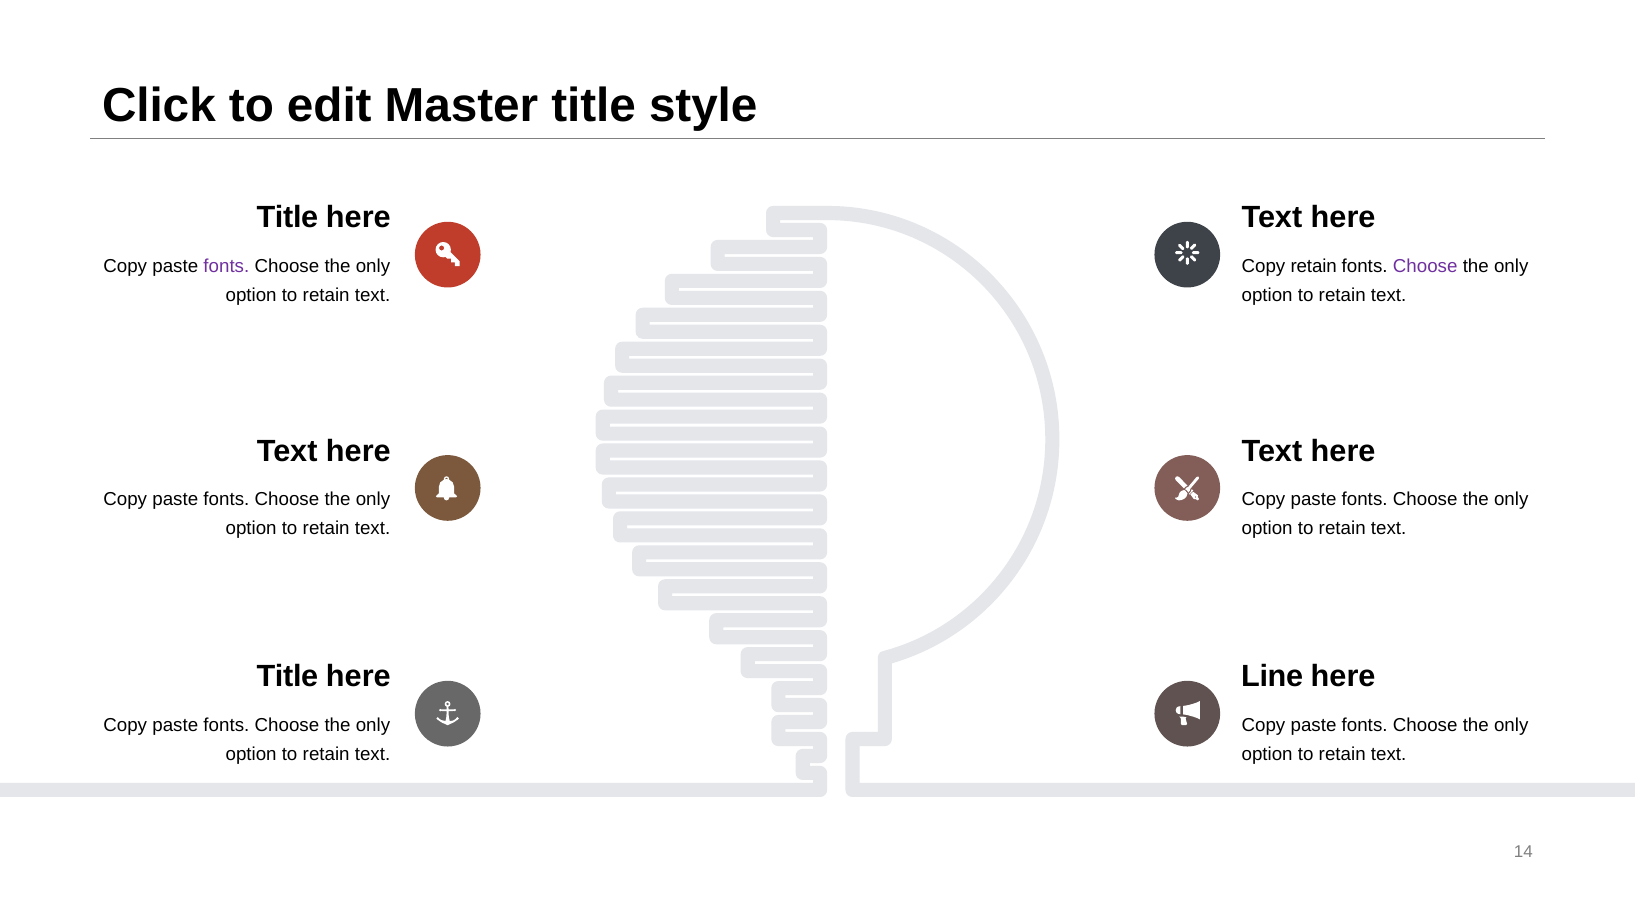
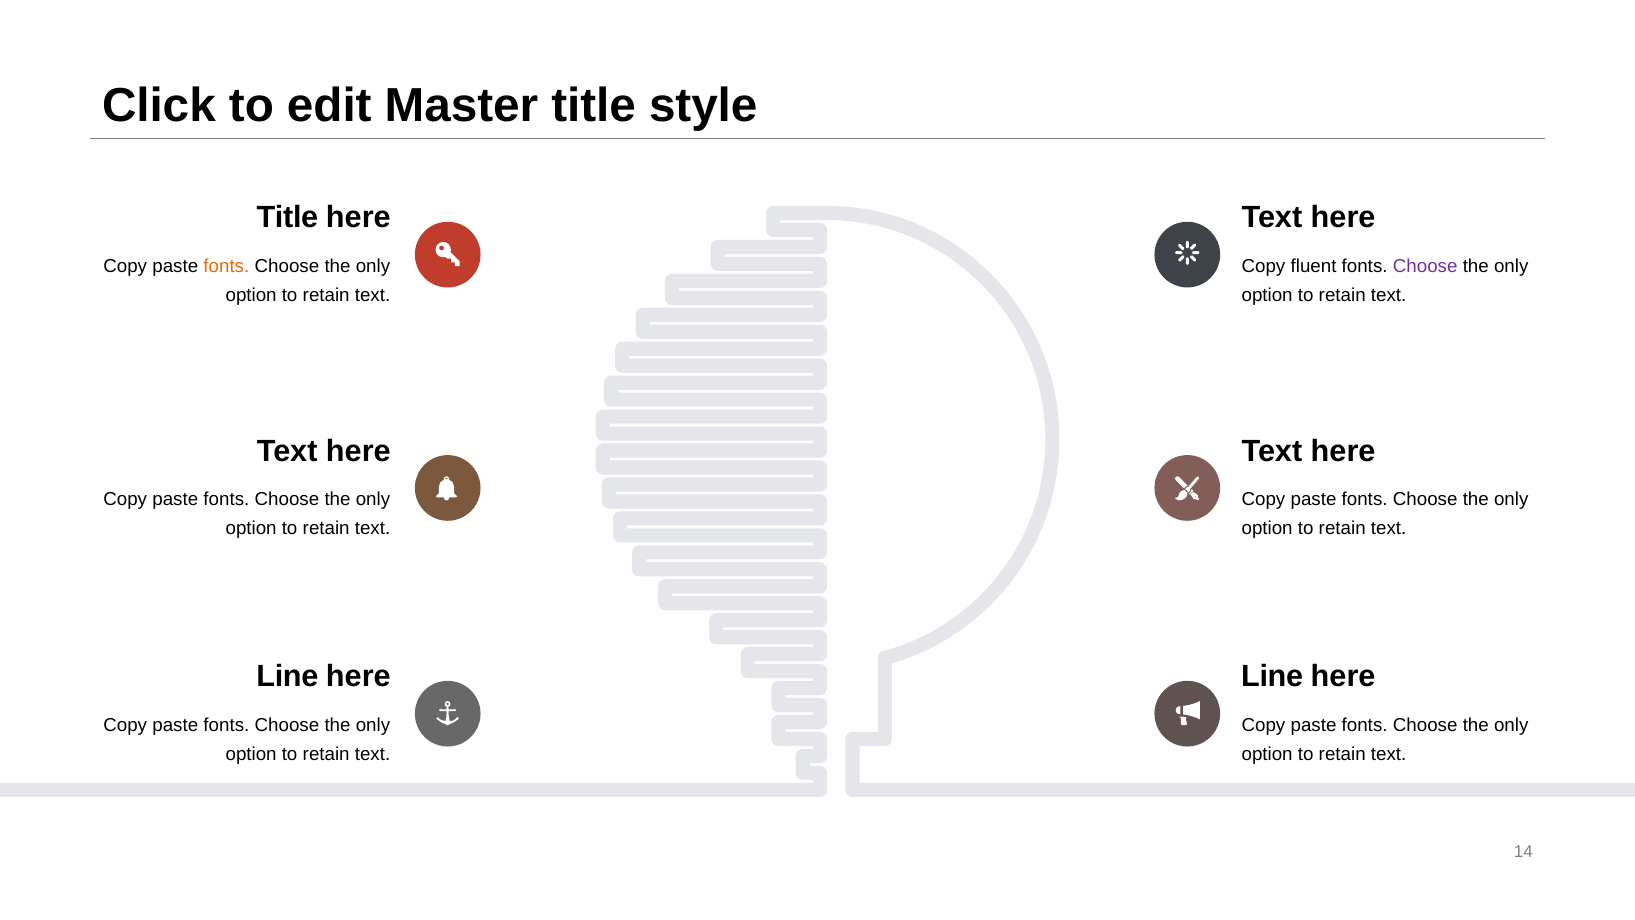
fonts at (226, 266) colour: purple -> orange
Copy retain: retain -> fluent
Title at (287, 677): Title -> Line
